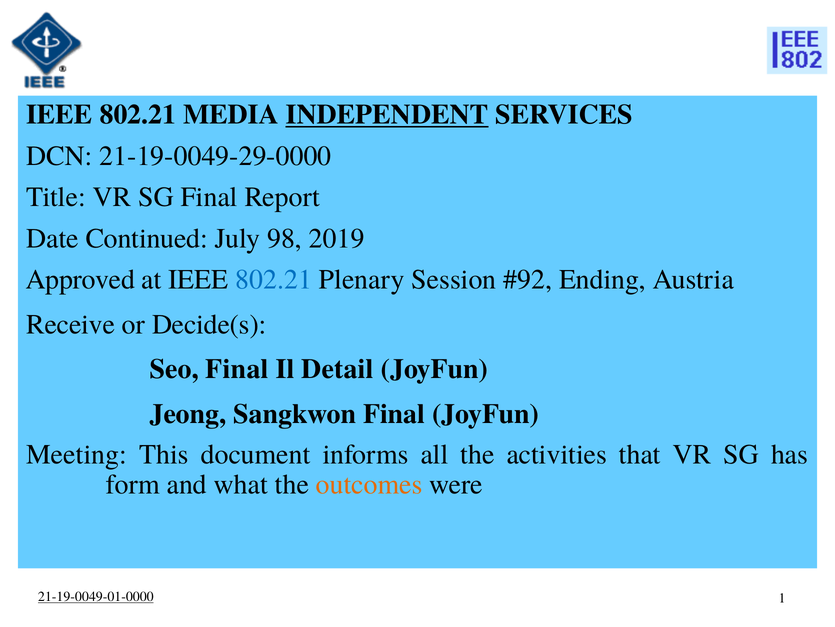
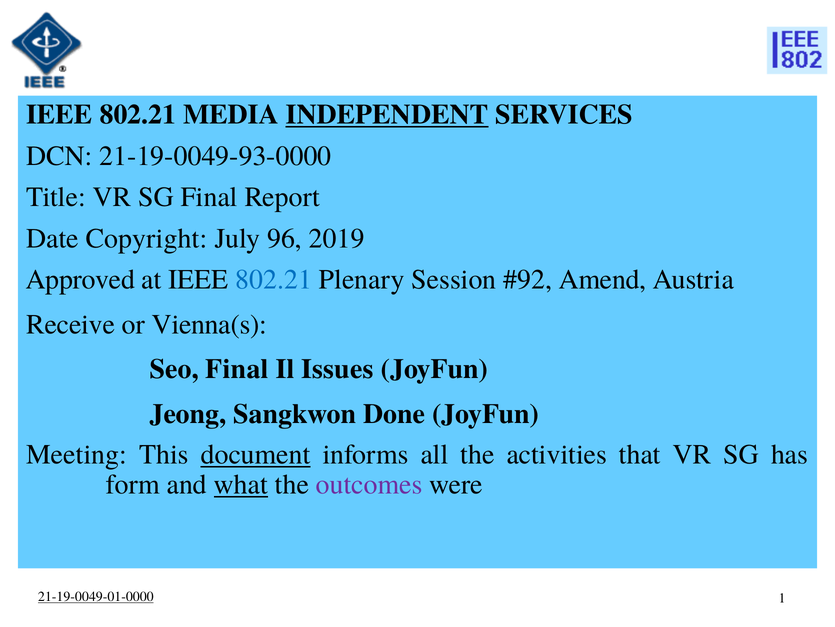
21-19-0049-29-0000: 21-19-0049-29-0000 -> 21-19-0049-93-0000
Continued: Continued -> Copyright
98: 98 -> 96
Ending: Ending -> Amend
Decide(s: Decide(s -> Vienna(s
Detail: Detail -> Issues
Sangkwon Final: Final -> Done
document underline: none -> present
what underline: none -> present
outcomes colour: orange -> purple
